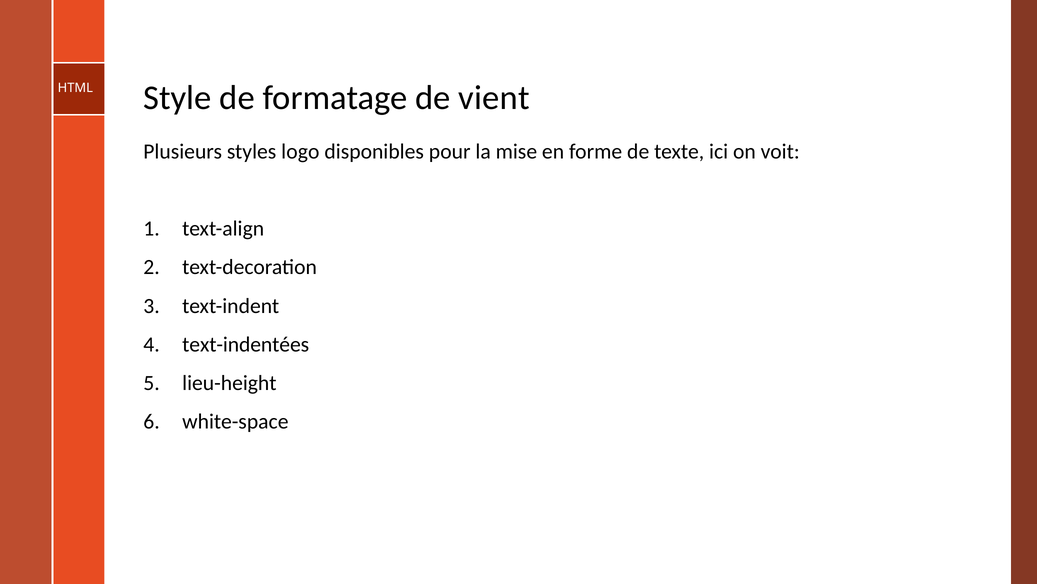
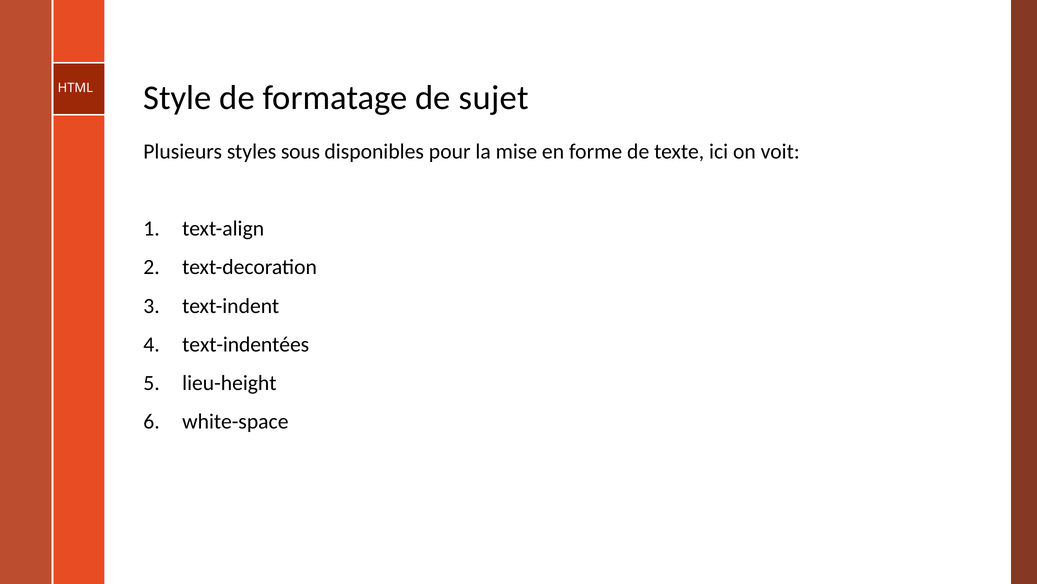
vient: vient -> sujet
logo: logo -> sous
